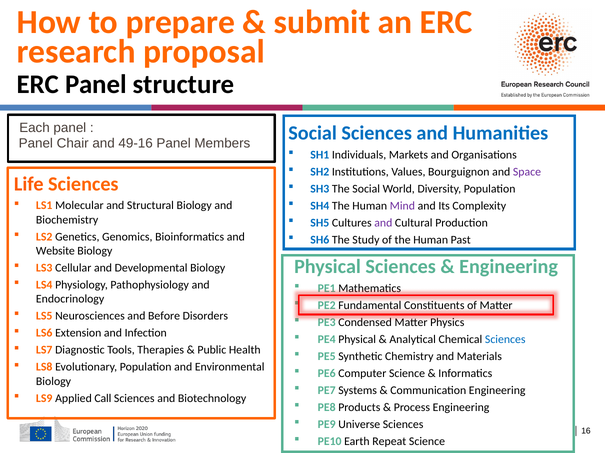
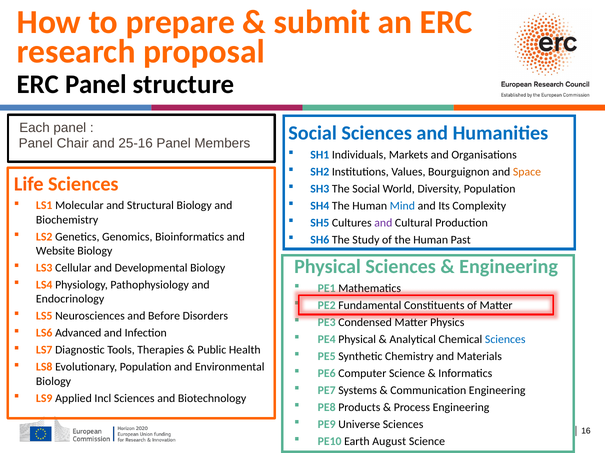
49-16: 49-16 -> 25-16
Space colour: purple -> orange
Mind colour: purple -> blue
Extension: Extension -> Advanced
Call: Call -> Incl
Repeat: Repeat -> August
